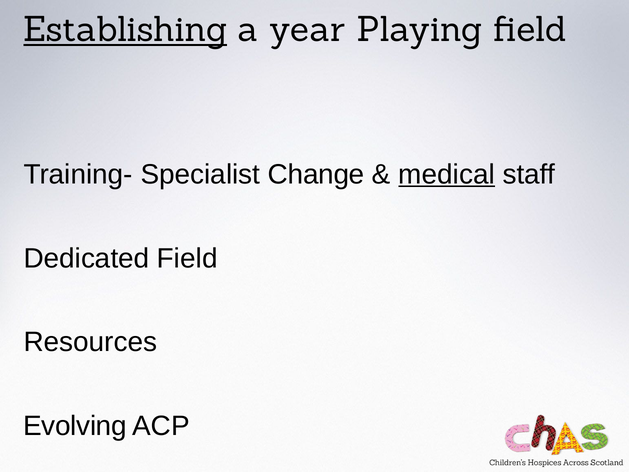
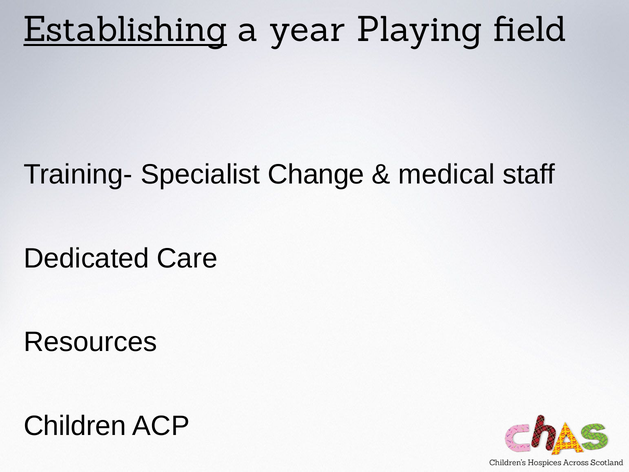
medical underline: present -> none
Dedicated Field: Field -> Care
Evolving: Evolving -> Children
